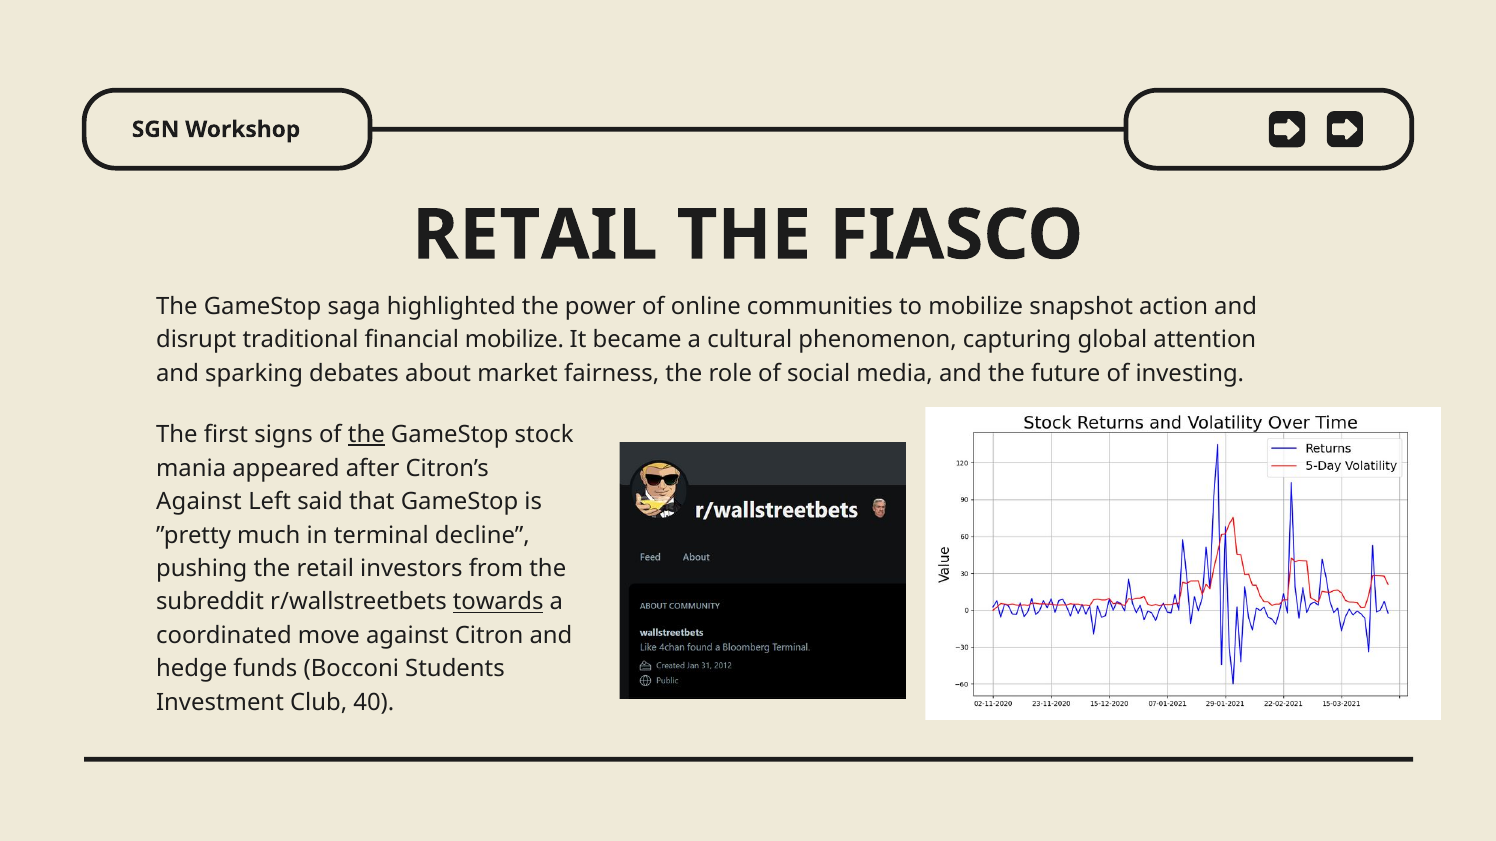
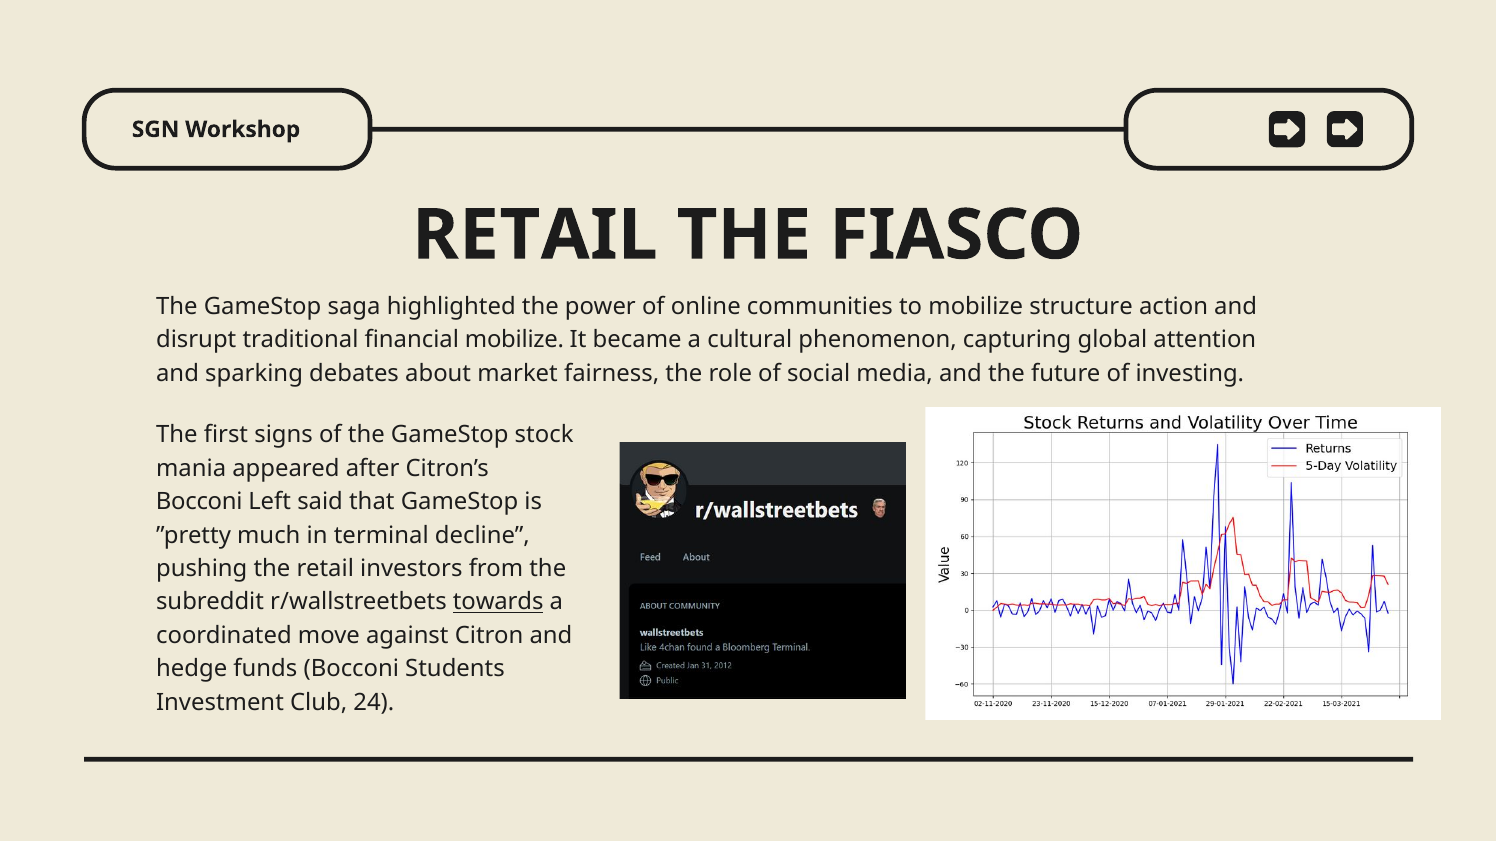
snapshot: snapshot -> structure
the at (366, 435) underline: present -> none
Against at (199, 502): Against -> Bocconi
40: 40 -> 24
